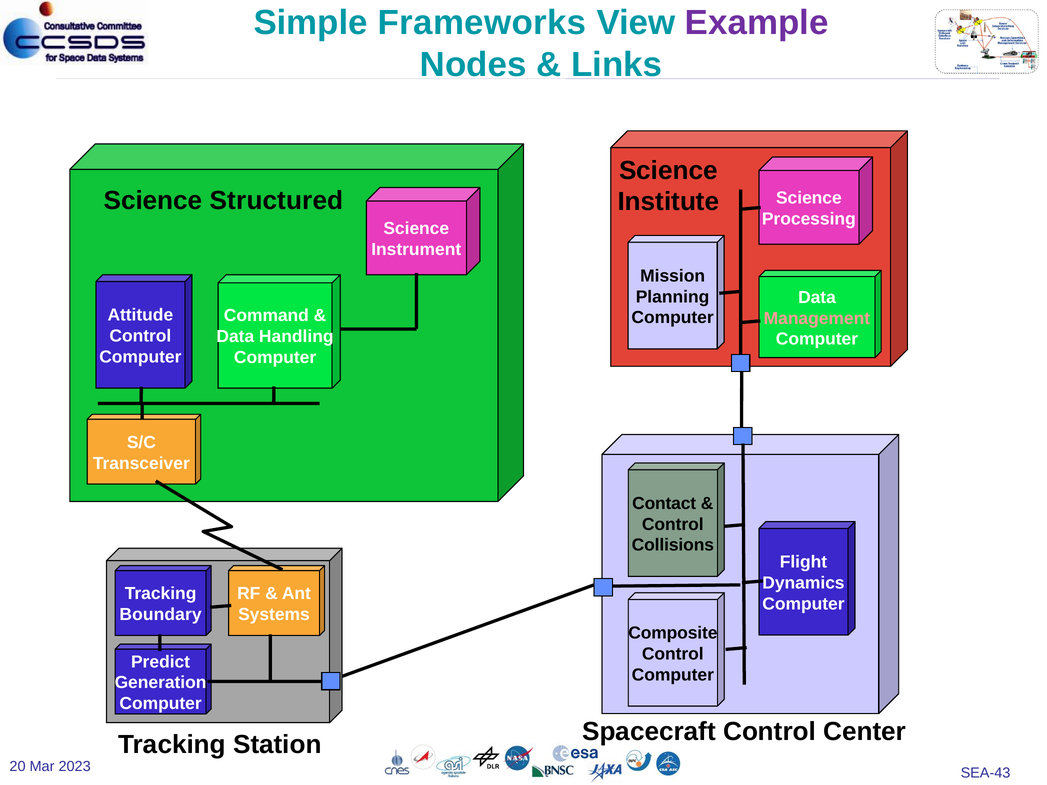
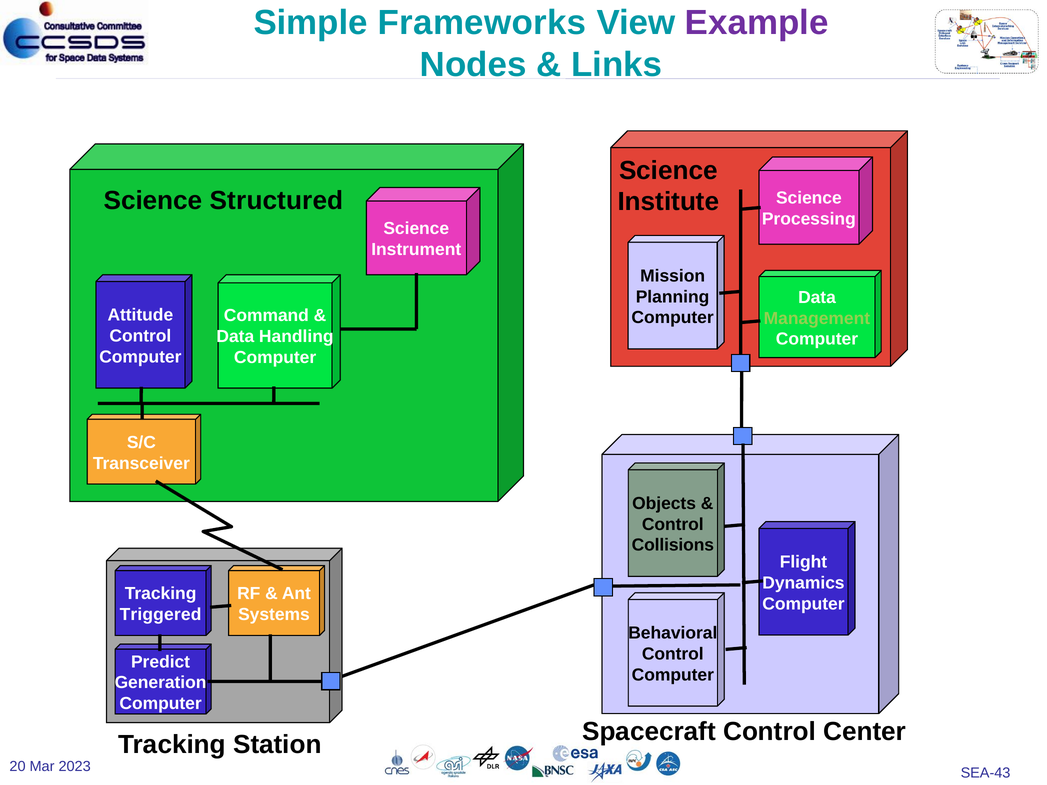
Management colour: pink -> light green
Contact: Contact -> Objects
Boundary: Boundary -> Triggered
Composite: Composite -> Behavioral
